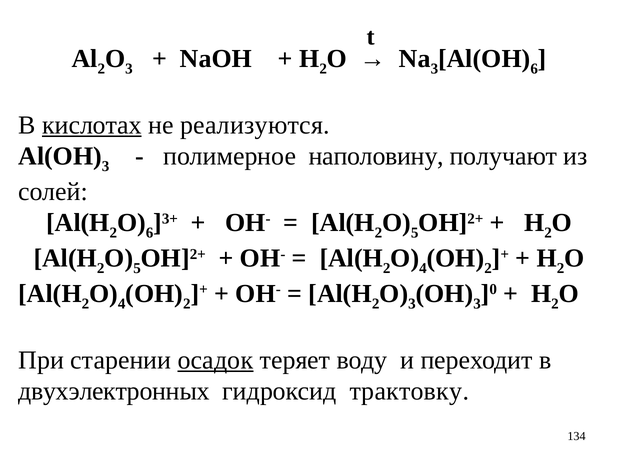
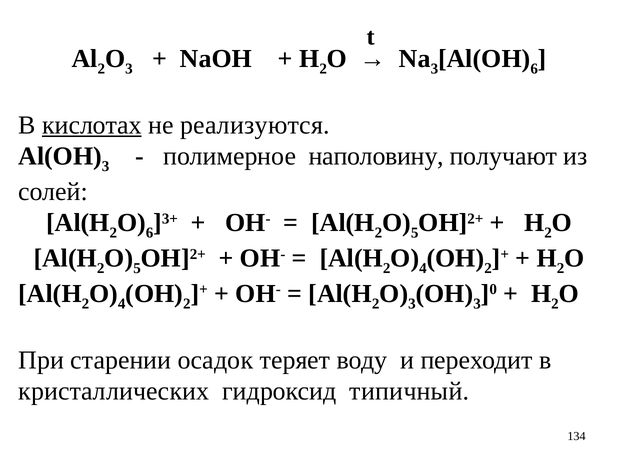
осадок underline: present -> none
двухэлектронных: двухэлектронных -> кристаллических
трактовку: трактовку -> типичный
